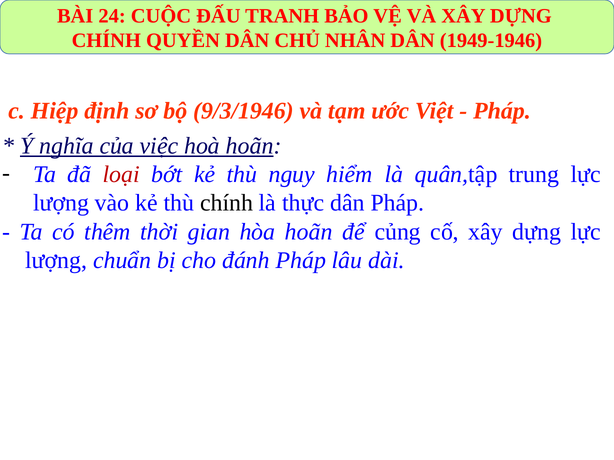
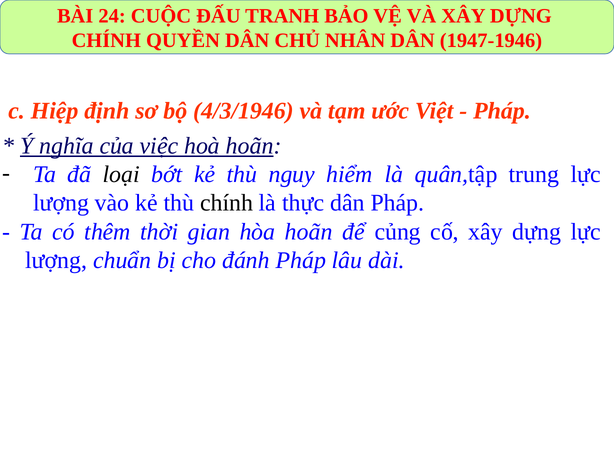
1949-1946: 1949-1946 -> 1947-1946
9/3/1946: 9/3/1946 -> 4/3/1946
loại colour: red -> black
